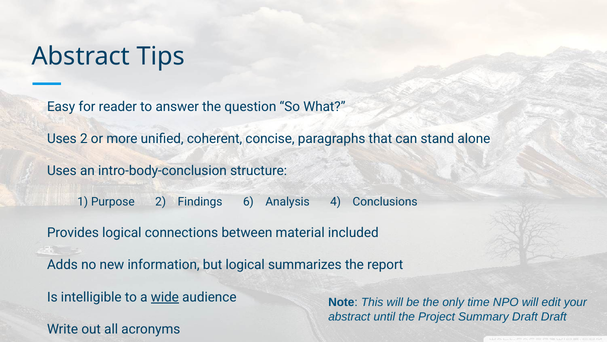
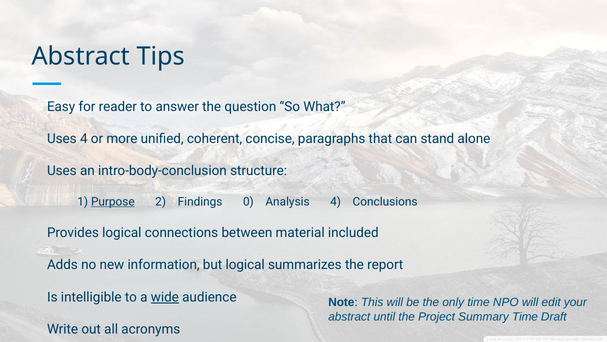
Uses 2: 2 -> 4
Purpose underline: none -> present
6: 6 -> 0
Summary Draft: Draft -> Time
